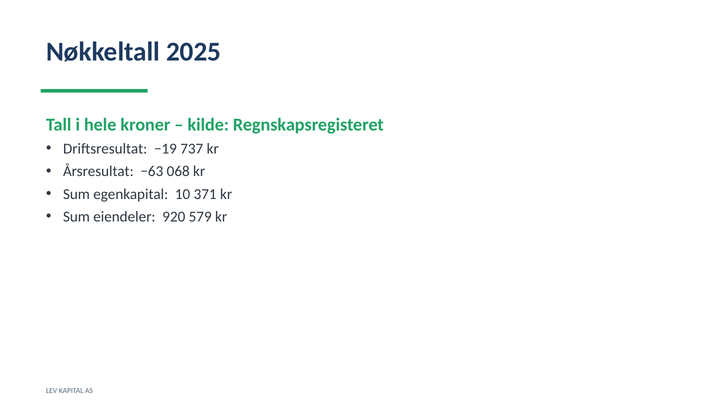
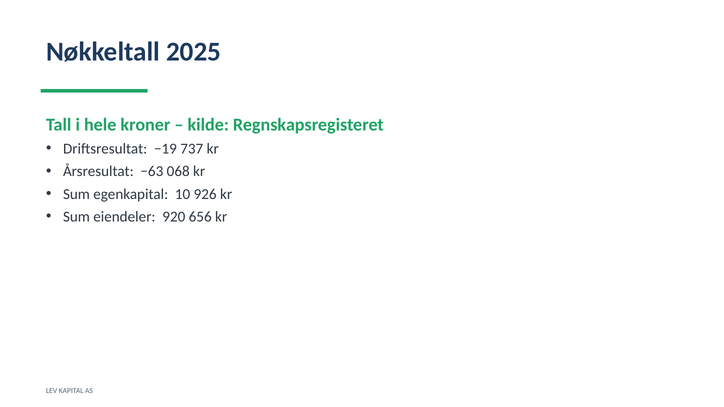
371: 371 -> 926
579: 579 -> 656
